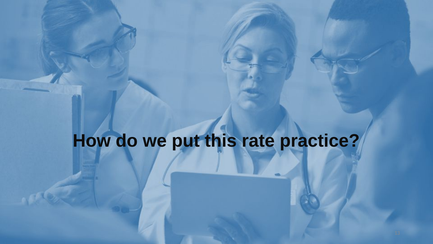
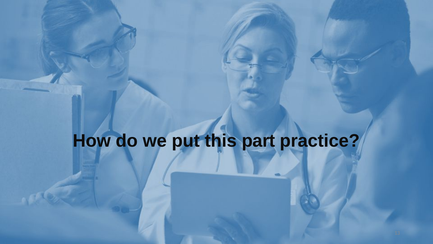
rate: rate -> part
